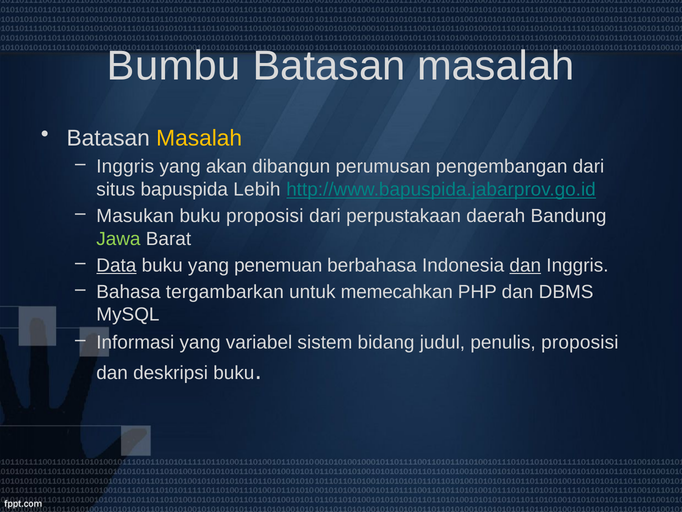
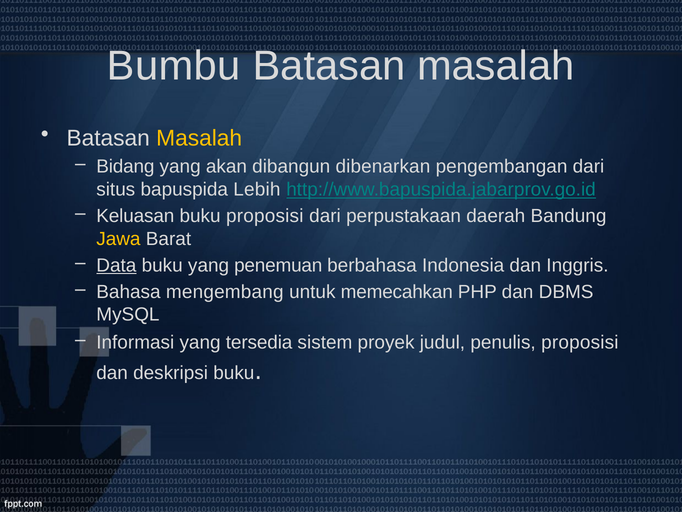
Inggris at (125, 167): Inggris -> Bidang
perumusan: perumusan -> dibenarkan
Masukan: Masukan -> Keluasan
Jawa colour: light green -> yellow
dan at (525, 265) underline: present -> none
tergambarkan: tergambarkan -> mengembang
variabel: variabel -> tersedia
bidang: bidang -> proyek
